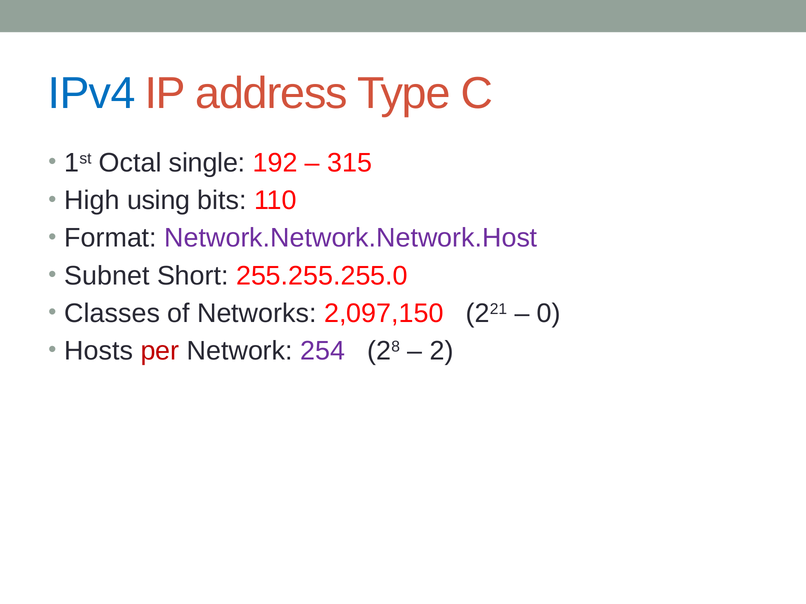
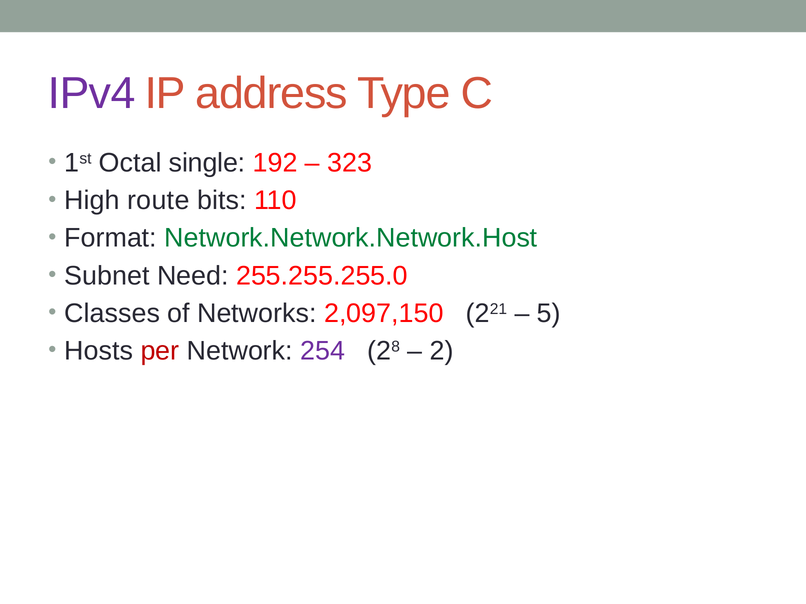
IPv4 colour: blue -> purple
315: 315 -> 323
using: using -> route
Network.Network.Network.Host colour: purple -> green
Short: Short -> Need
0: 0 -> 5
